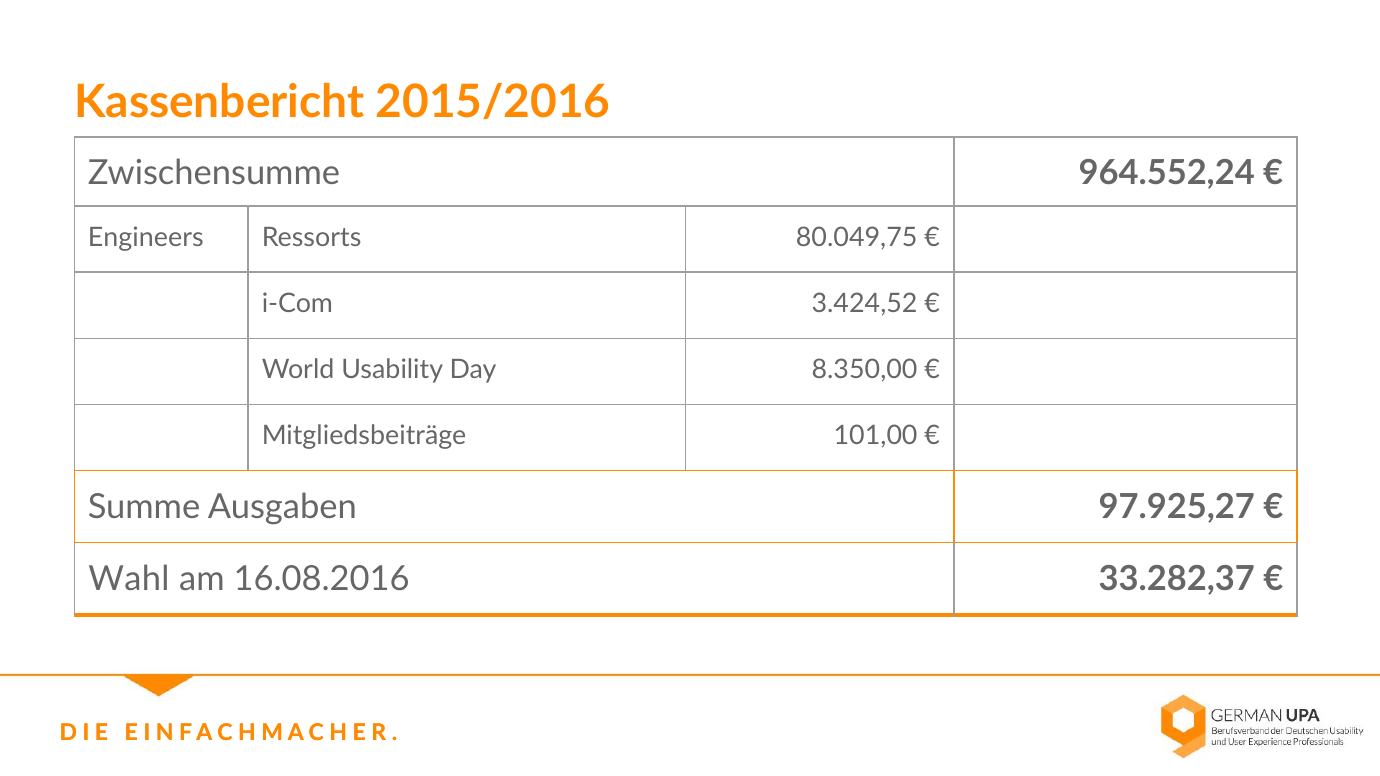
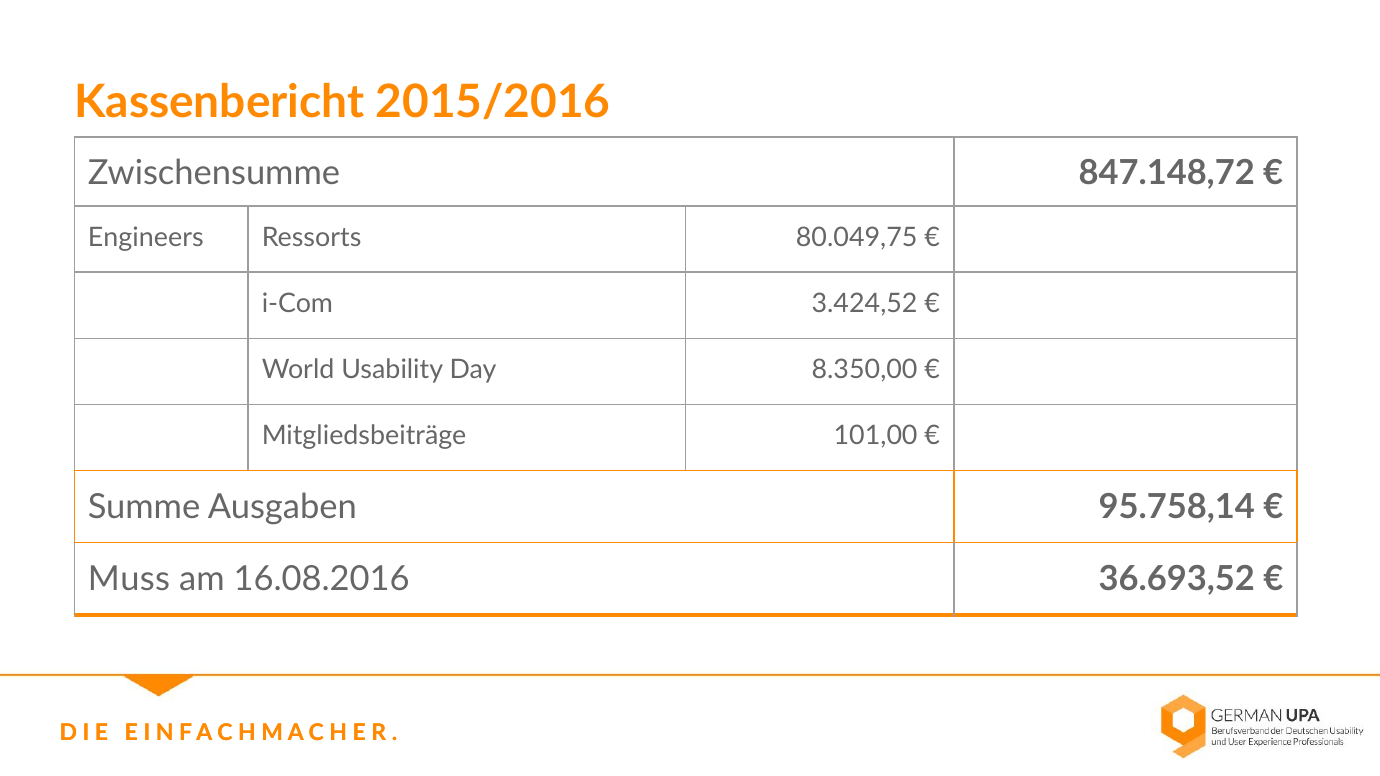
964.552,24: 964.552,24 -> 847.148,72
97.925,27: 97.925,27 -> 95.758,14
Wahl: Wahl -> Muss
33.282,37: 33.282,37 -> 36.693,52
